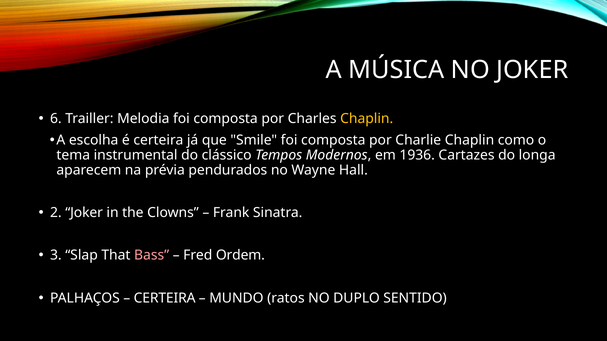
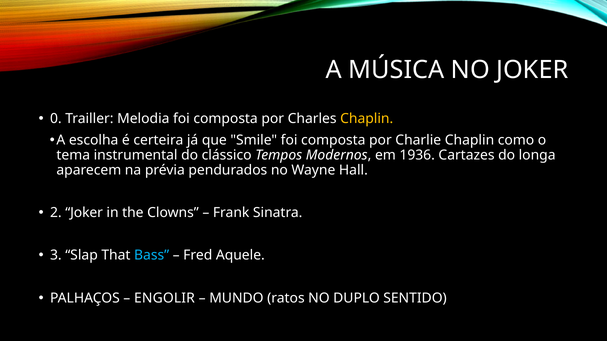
6: 6 -> 0
Bass colour: pink -> light blue
Ordem: Ordem -> Aquele
CERTEIRA at (165, 298): CERTEIRA -> ENGOLIR
